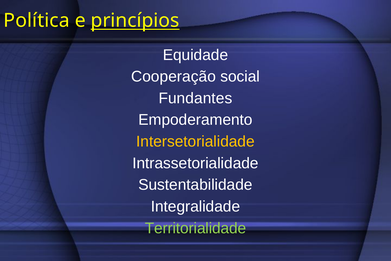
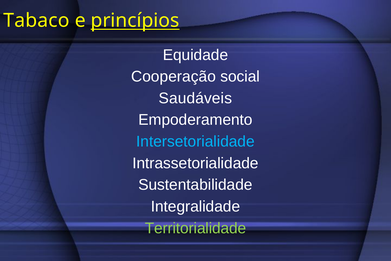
Política: Política -> Tabaco
Fundantes: Fundantes -> Saudáveis
Intersetorialidade colour: yellow -> light blue
